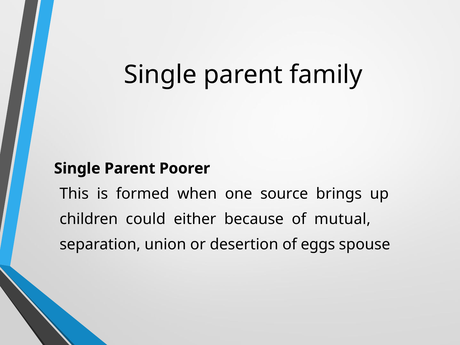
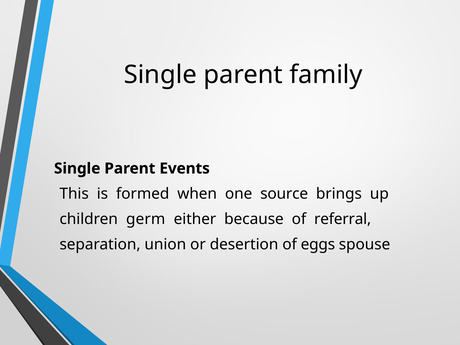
Poorer: Poorer -> Events
could: could -> germ
mutual: mutual -> referral
